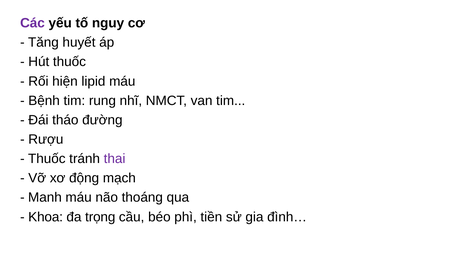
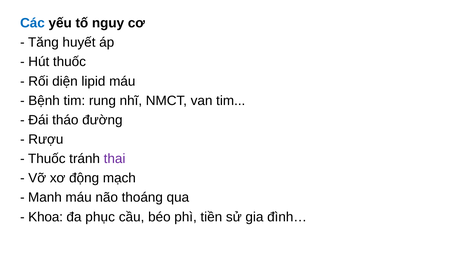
Các colour: purple -> blue
hiện: hiện -> diện
trọng: trọng -> phục
